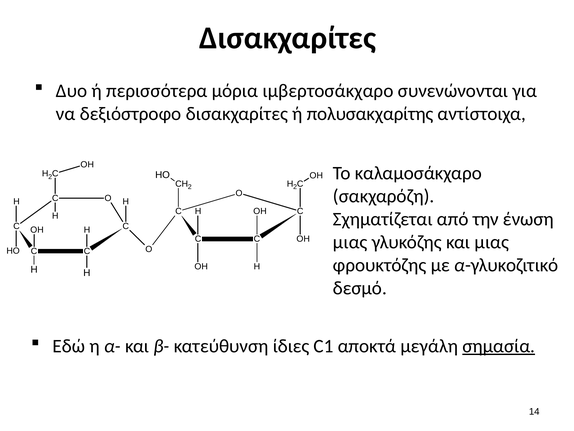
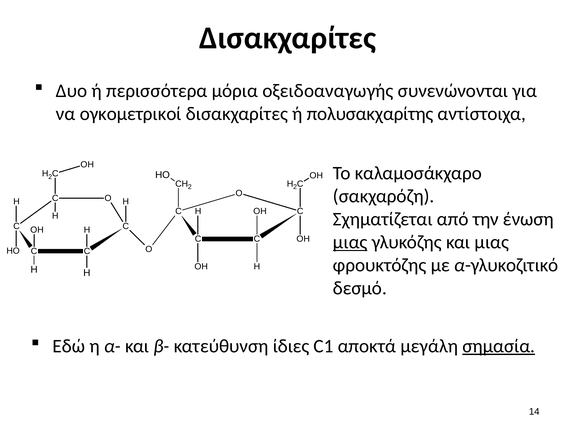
ιμβερτοσάκχαρο: ιμβερτοσάκχαρο -> οξειδοαναγωγής
δεξιόστροφο: δεξιόστροφο -> ογκομετρικοί
μιας at (350, 242) underline: none -> present
